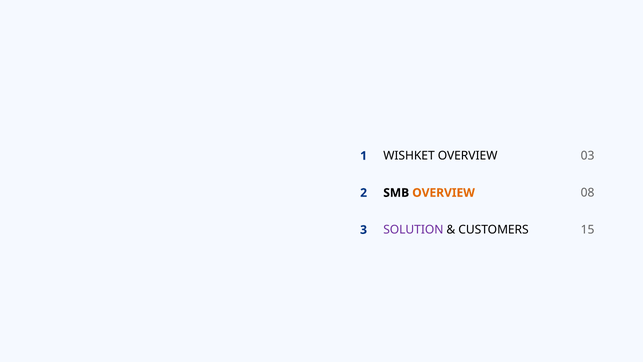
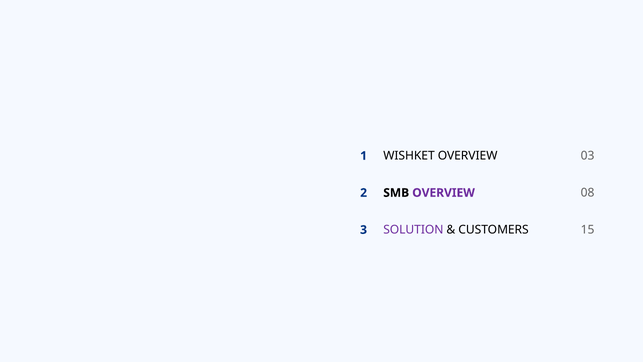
OVERVIEW at (444, 193) colour: orange -> purple
